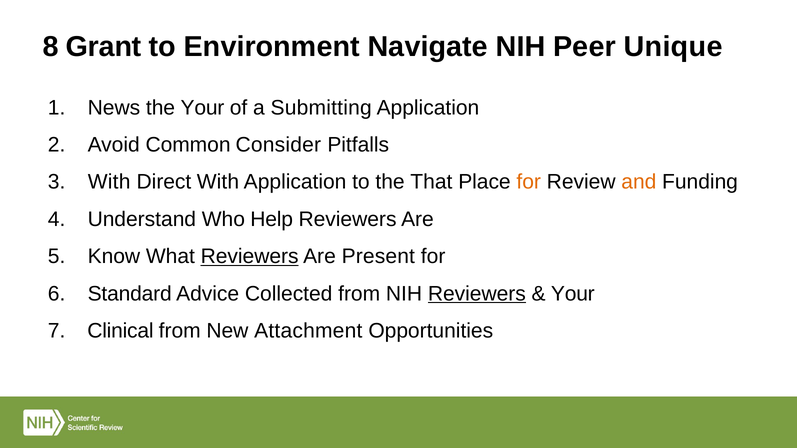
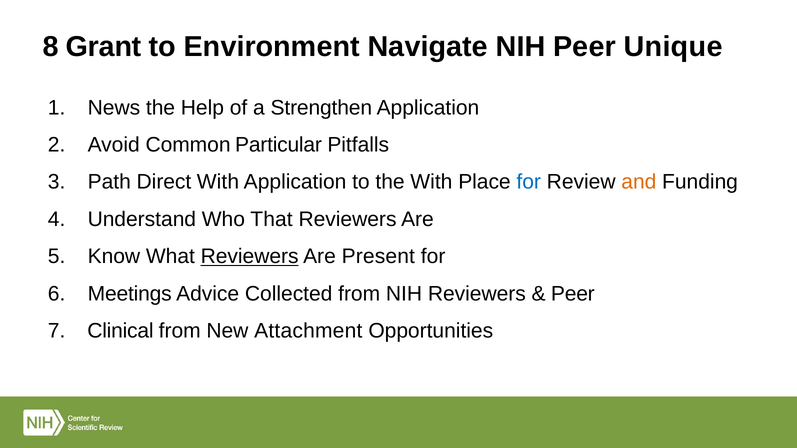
the Your: Your -> Help
Submitting: Submitting -> Strengthen
Consider: Consider -> Particular
With at (109, 182): With -> Path
the That: That -> With
for at (529, 182) colour: orange -> blue
Help: Help -> That
Standard: Standard -> Meetings
Reviewers at (477, 294) underline: present -> none
Your at (573, 294): Your -> Peer
